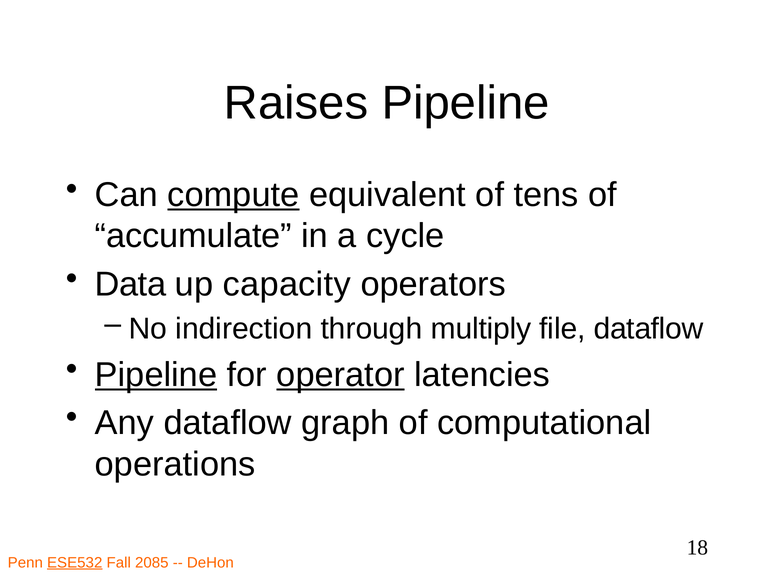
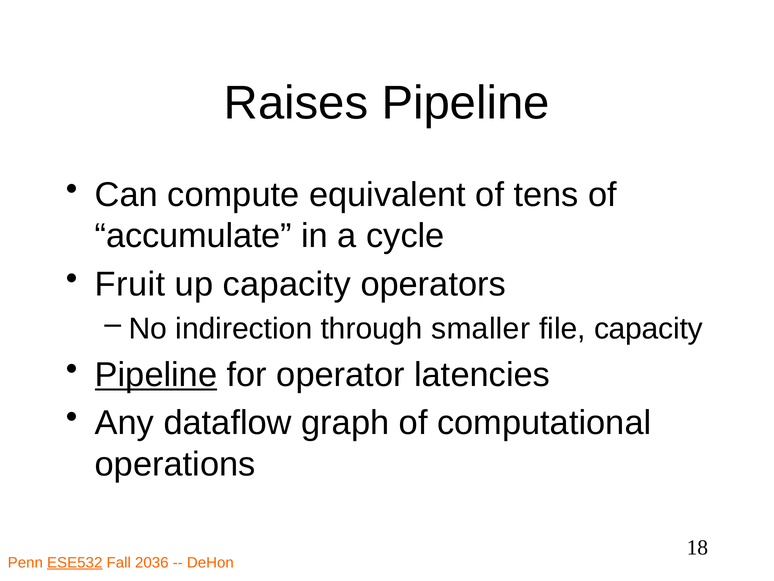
compute underline: present -> none
Data: Data -> Fruit
multiply: multiply -> smaller
file dataflow: dataflow -> capacity
operator underline: present -> none
2085: 2085 -> 2036
